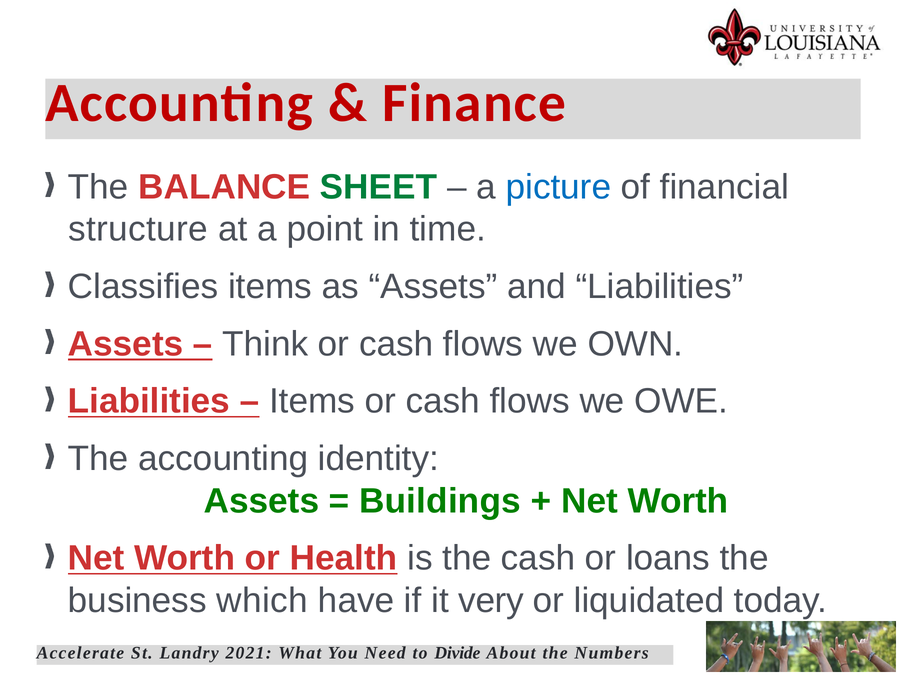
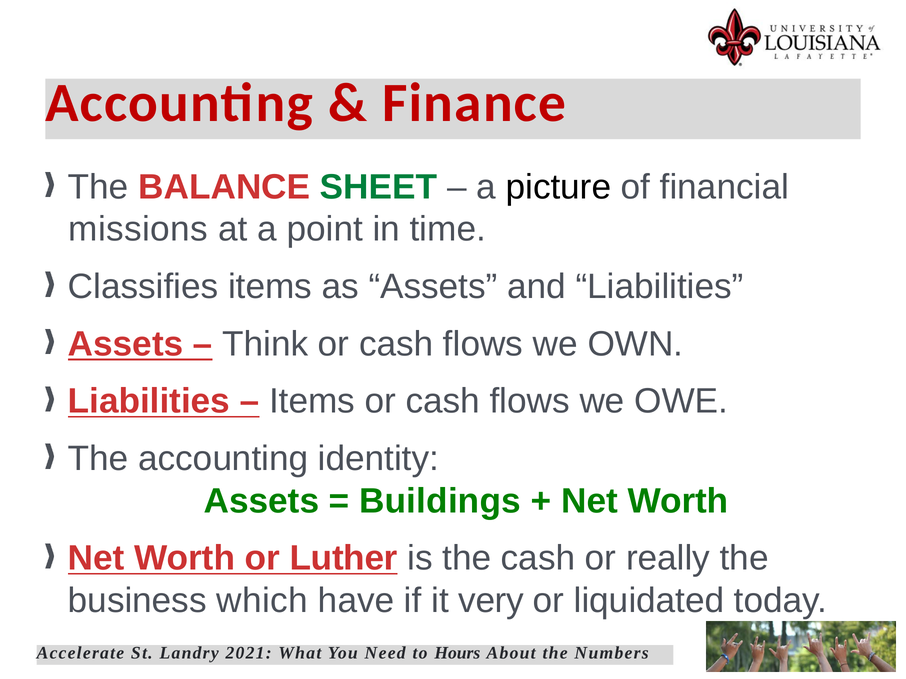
picture colour: blue -> black
structure: structure -> missions
Health: Health -> Luther
loans: loans -> really
Divide: Divide -> Hours
